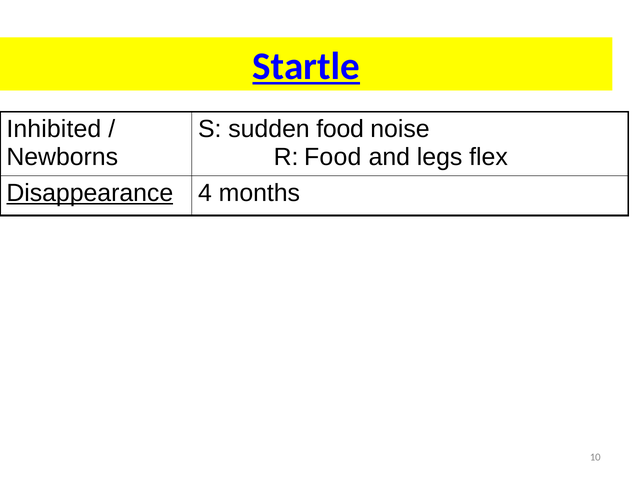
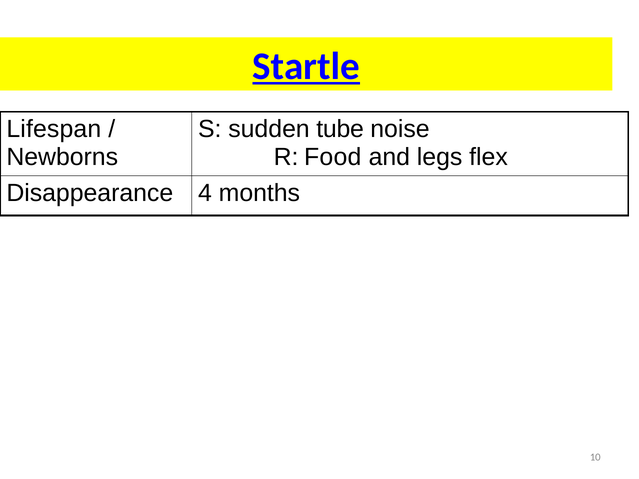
Inhibited: Inhibited -> Lifespan
sudden food: food -> tube
Disappearance underline: present -> none
